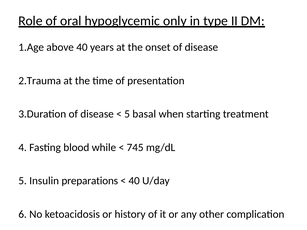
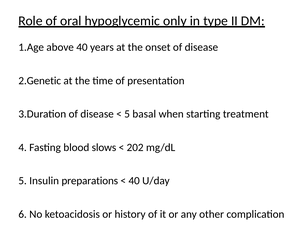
2.Trauma: 2.Trauma -> 2.Genetic
while: while -> slows
745: 745 -> 202
